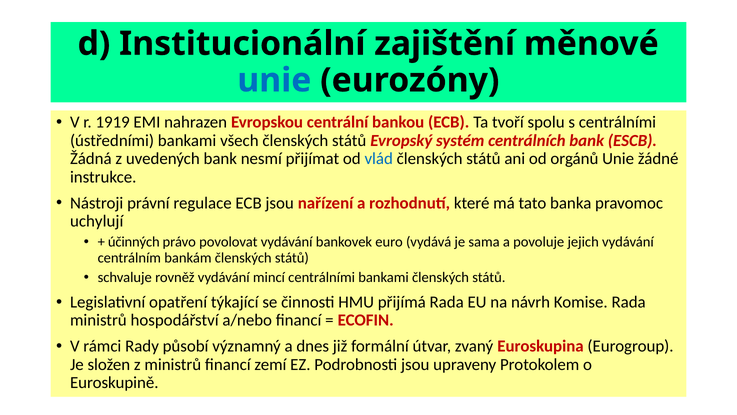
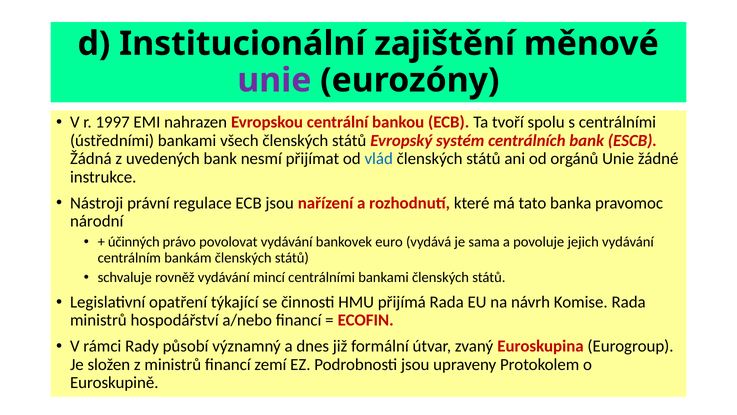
unie at (274, 80) colour: blue -> purple
1919: 1919 -> 1997
uchylují: uchylují -> národní
